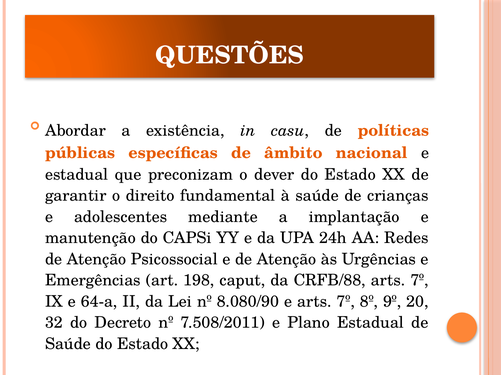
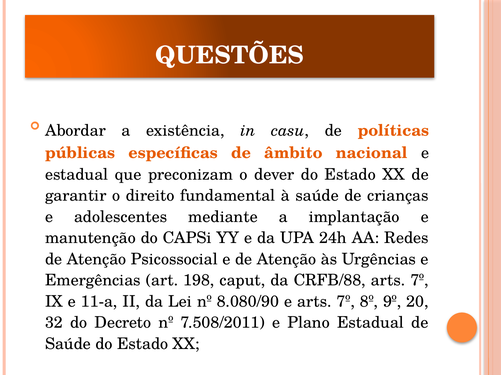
64-a: 64-a -> 11-a
